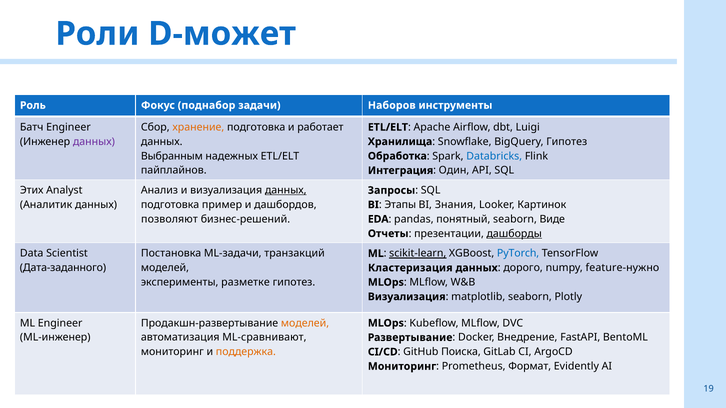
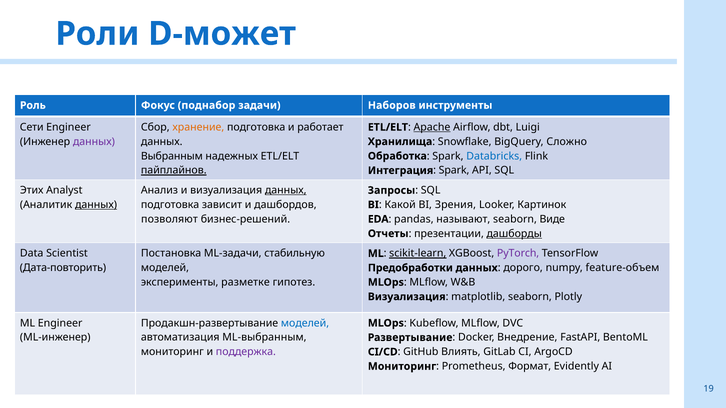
Батч: Батч -> Сети
Apache underline: none -> present
BigQuery Гипотез: Гипотез -> Сложно
пайплайнов underline: none -> present
Интеграция Один: Один -> Spark
данных at (96, 205) underline: none -> present
пример: пример -> зависит
Этапы: Этапы -> Какой
Знания: Знания -> Зрения
понятный: понятный -> называют
транзакций: транзакций -> стабильную
PyTorch colour: blue -> purple
Дата-заданного: Дата-заданного -> Дата-повторить
Кластеризация: Кластеризация -> Предобработки
feature-нужно: feature-нужно -> feature-объем
моделей at (305, 323) colour: orange -> blue
ML-сравнивают: ML-сравнивают -> ML-выбранным
поддержка colour: orange -> purple
Поиска: Поиска -> Влиять
